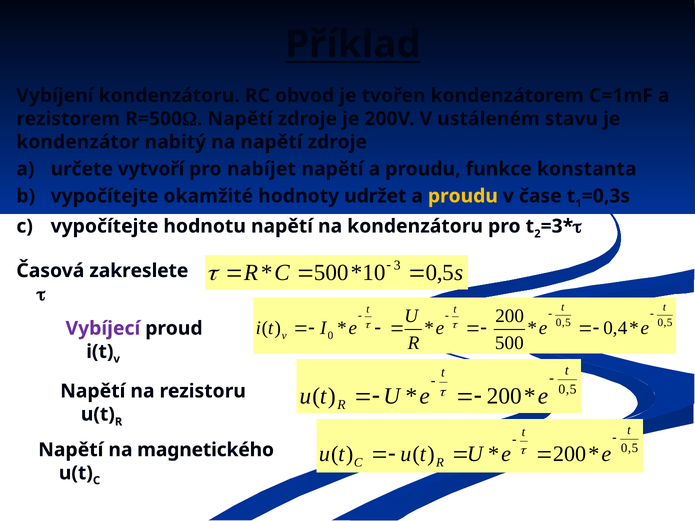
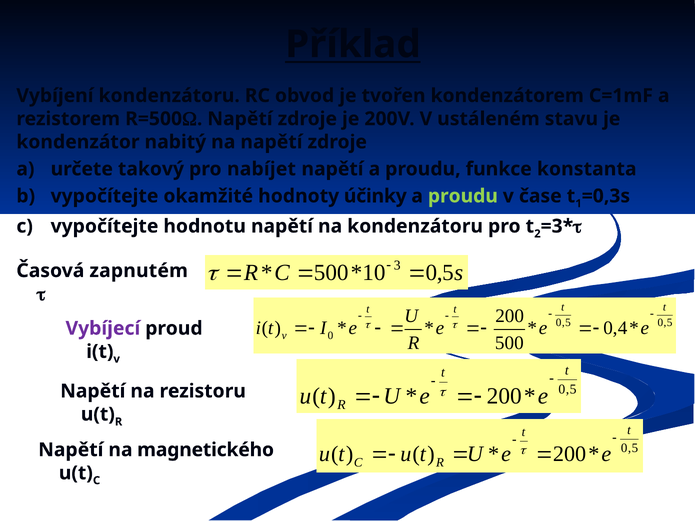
vytvoří: vytvoří -> takový
udržet: udržet -> účinky
proudu at (463, 196) colour: yellow -> light green
zakreslete: zakreslete -> zapnutém
